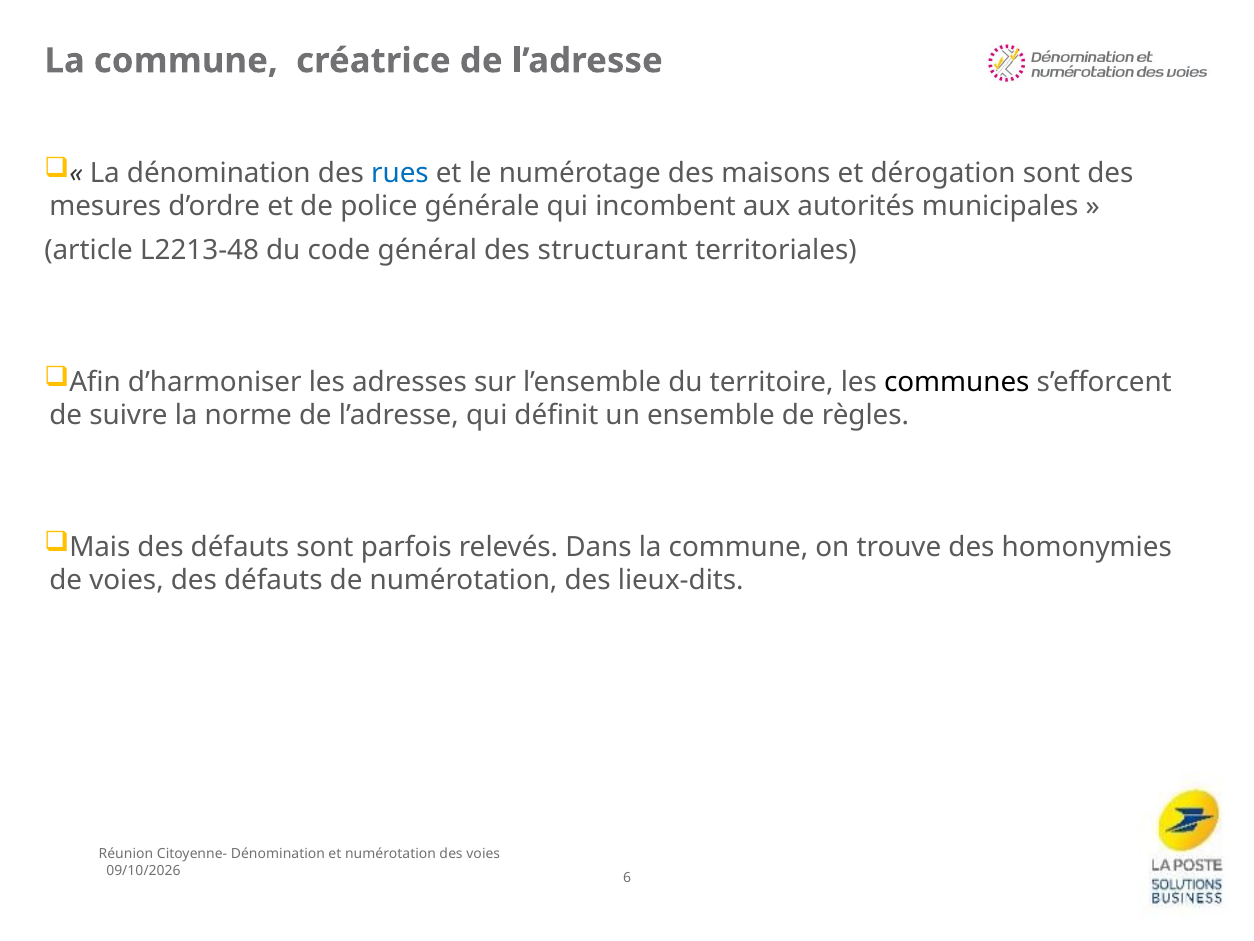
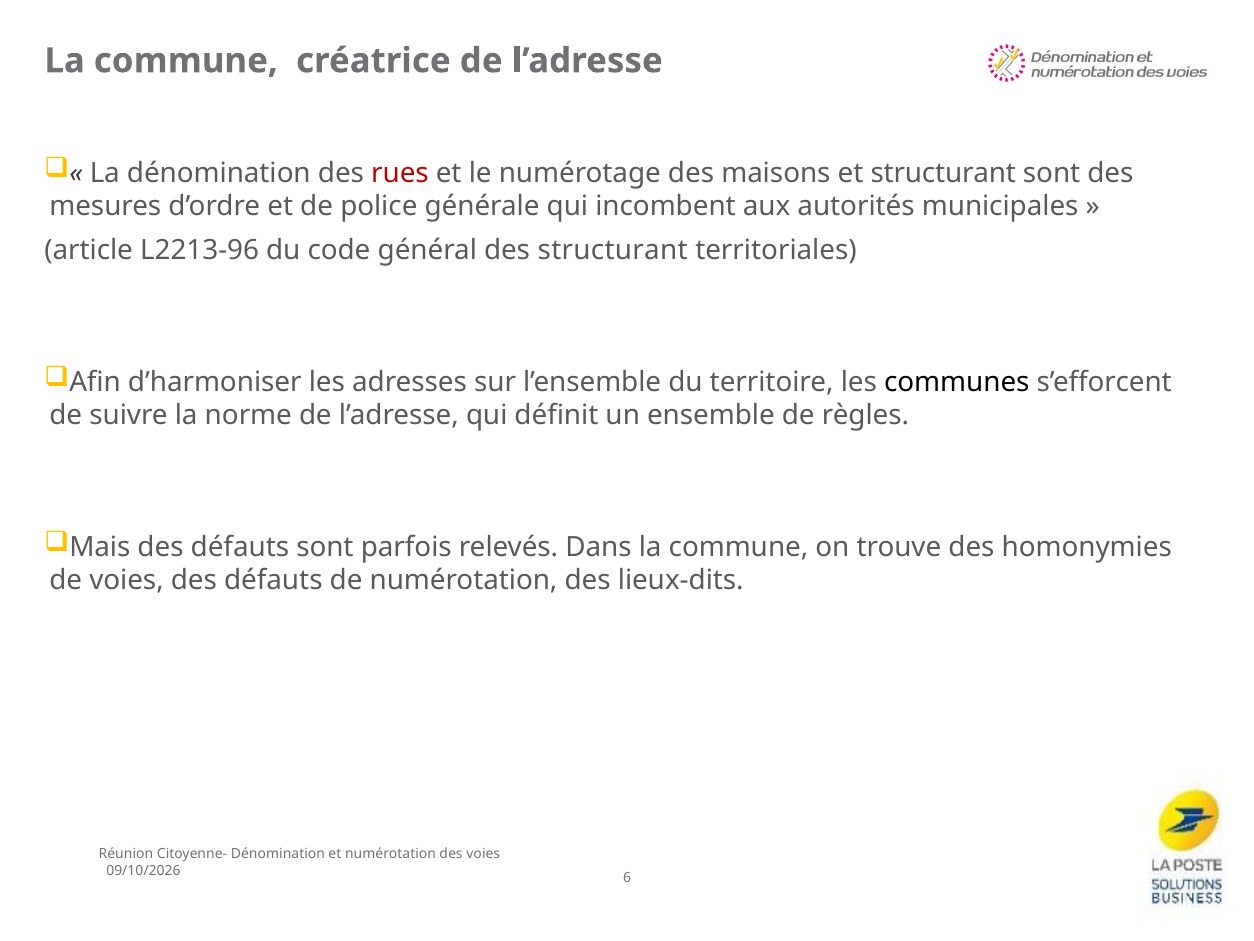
rues colour: blue -> red
et dérogation: dérogation -> structurant
L2213-48: L2213-48 -> L2213-96
